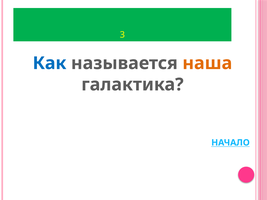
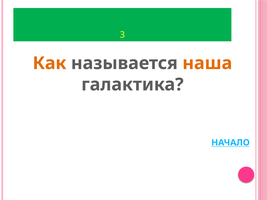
Как colour: blue -> orange
